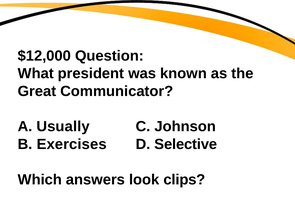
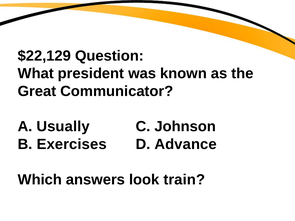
$12,000: $12,000 -> $22,129
Selective: Selective -> Advance
clips: clips -> train
